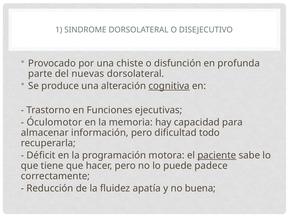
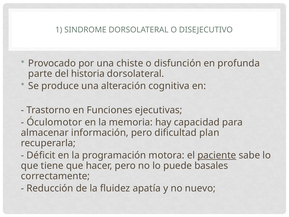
nuevas: nuevas -> historia
cognitiva underline: present -> none
todo: todo -> plan
padece: padece -> basales
buena: buena -> nuevo
